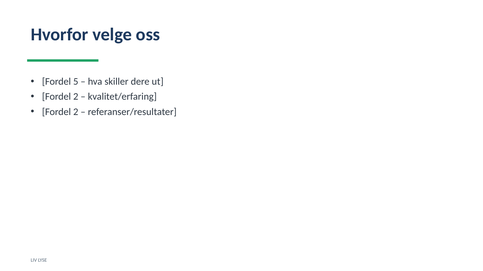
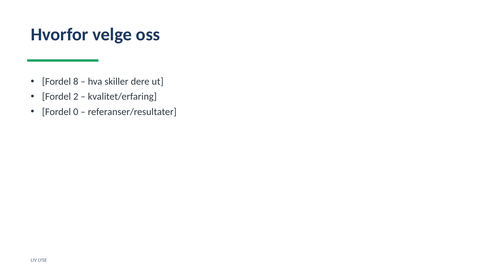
5: 5 -> 8
2 at (76, 112): 2 -> 0
